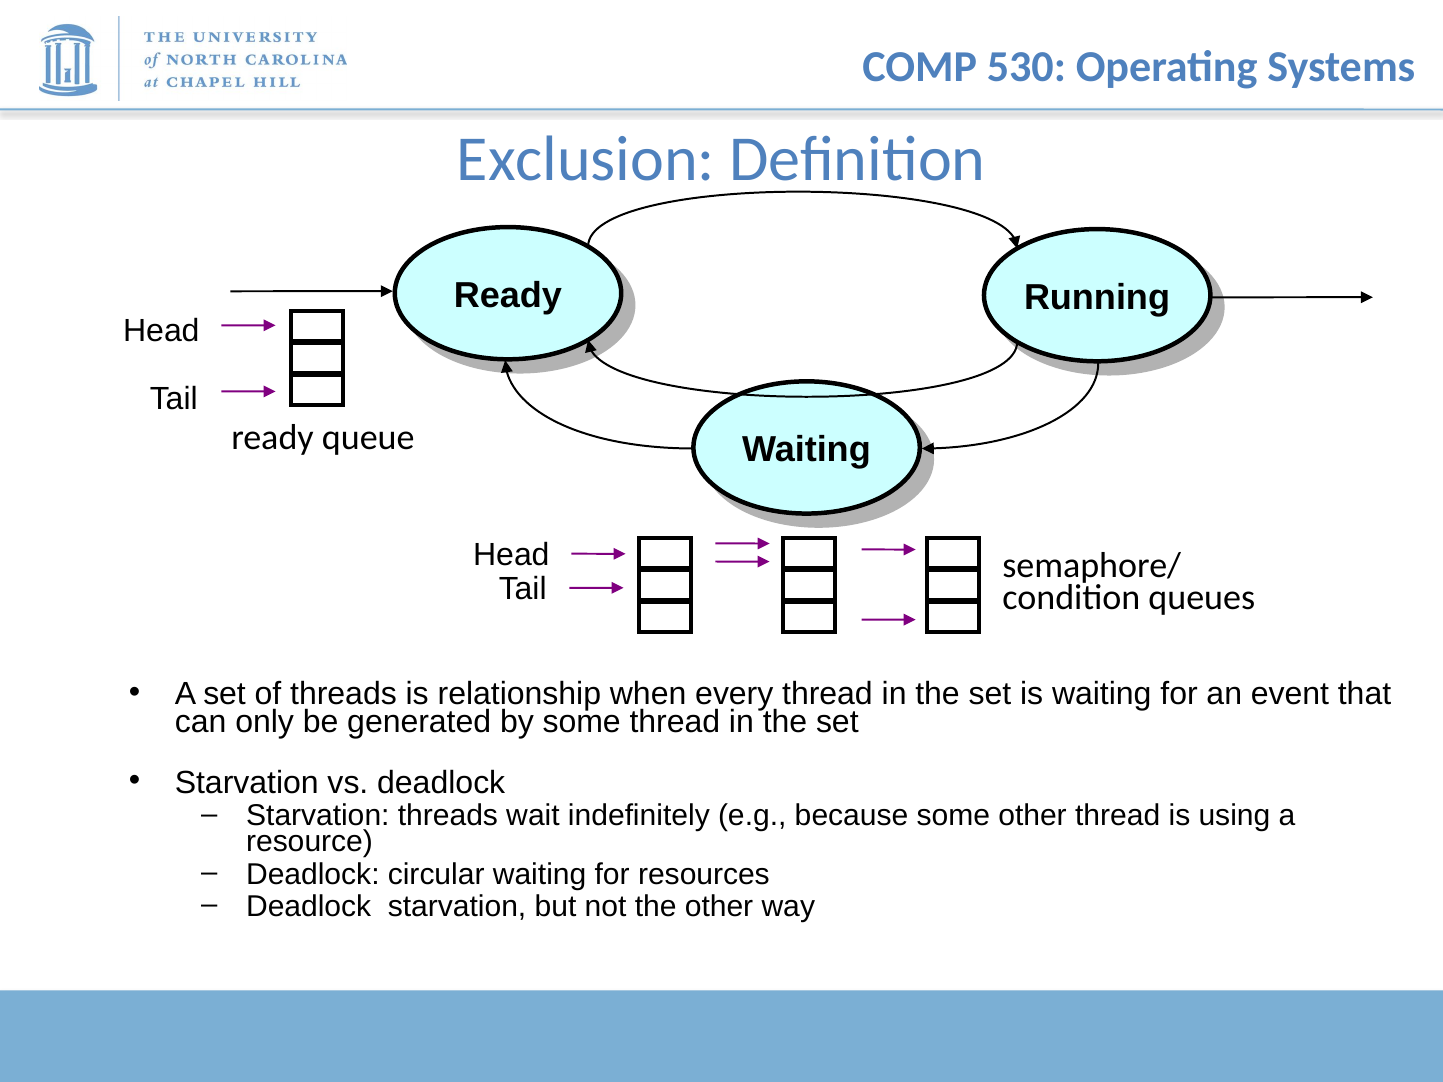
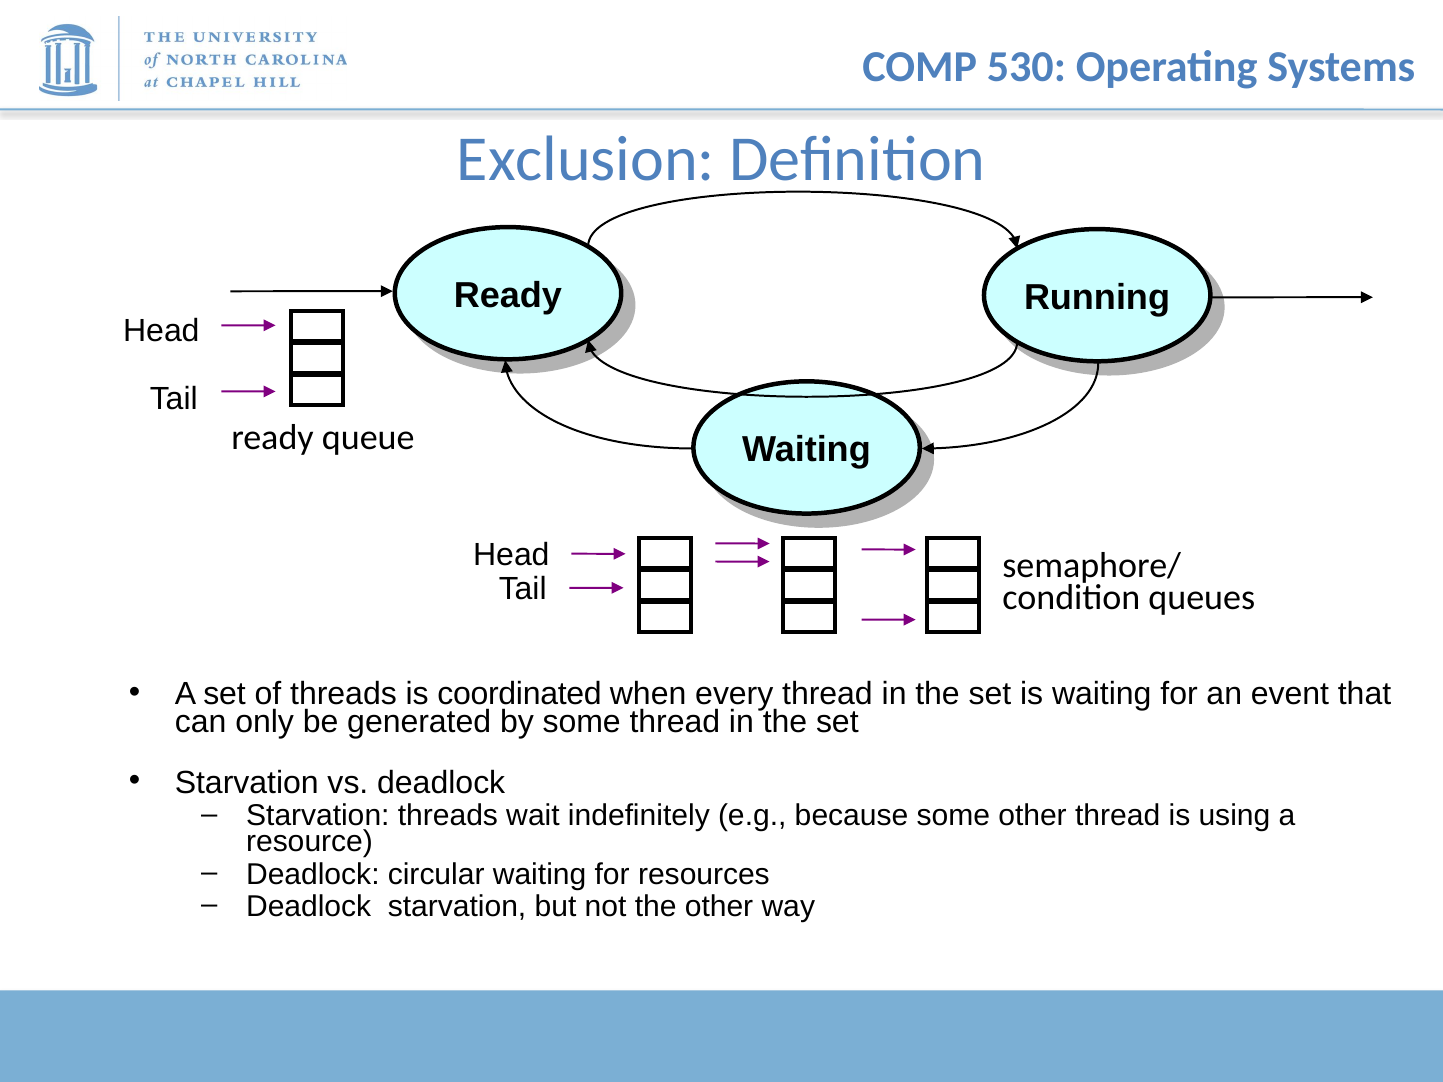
relationship: relationship -> coordinated
